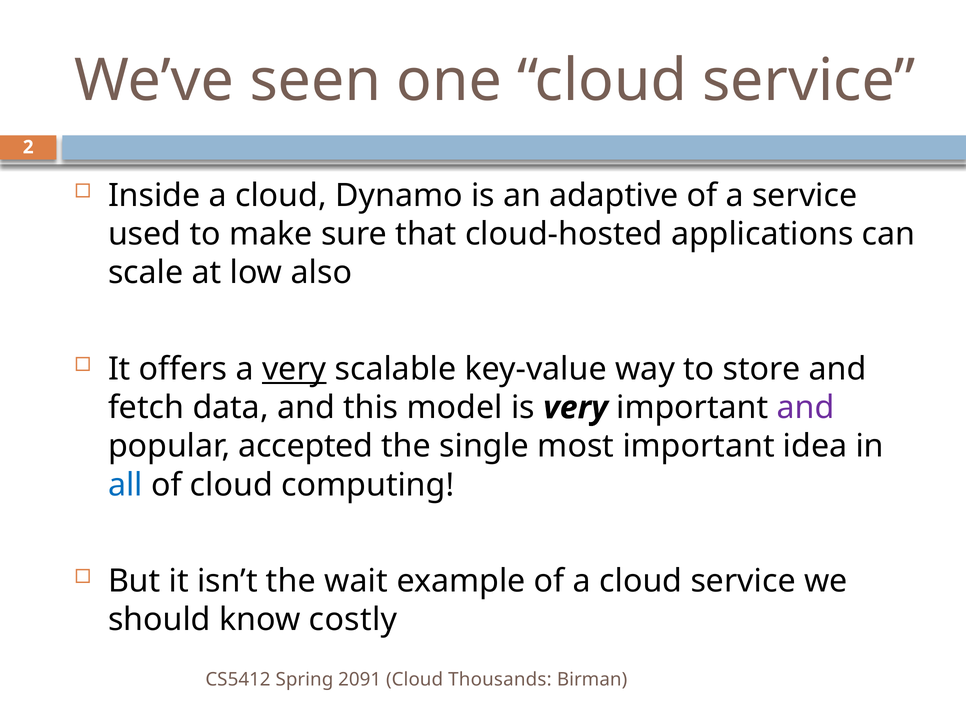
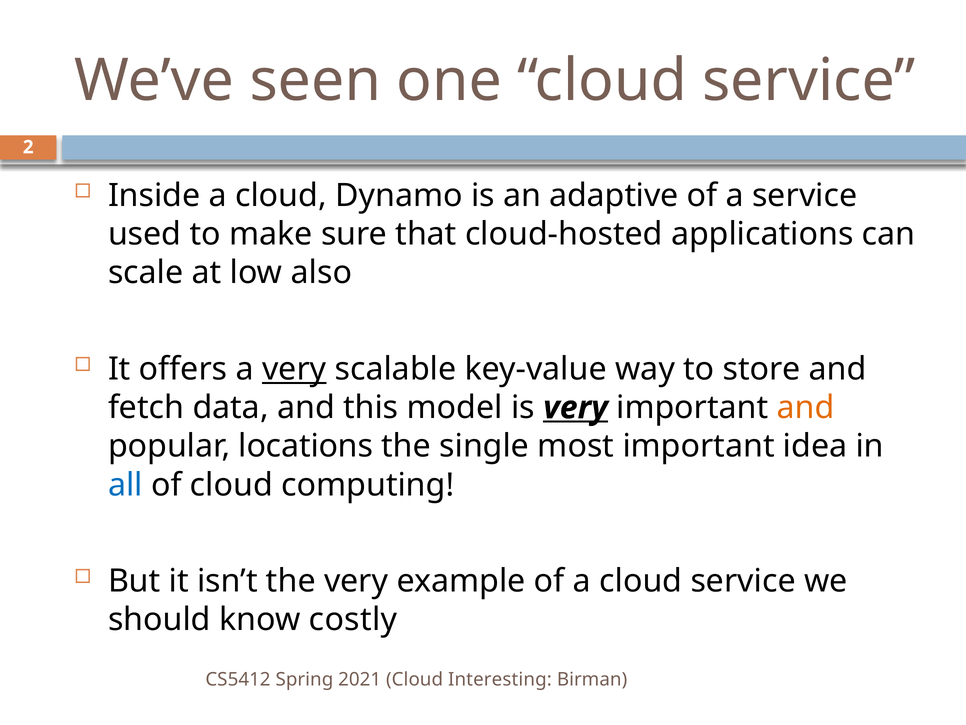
very at (576, 407) underline: none -> present
and at (806, 407) colour: purple -> orange
accepted: accepted -> locations
the wait: wait -> very
2091: 2091 -> 2021
Thousands: Thousands -> Interesting
